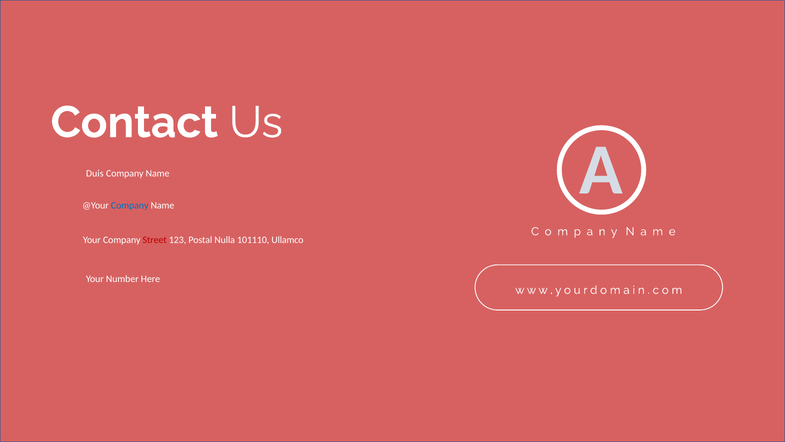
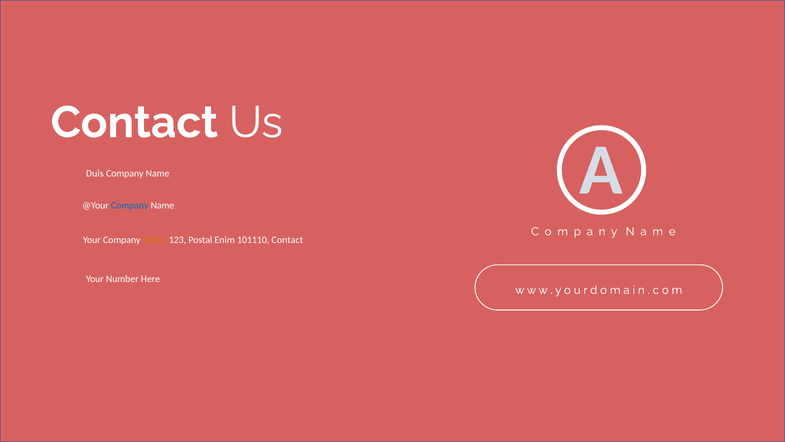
Street colour: red -> orange
Nulla: Nulla -> Enim
101110 Ullamco: Ullamco -> Contact
